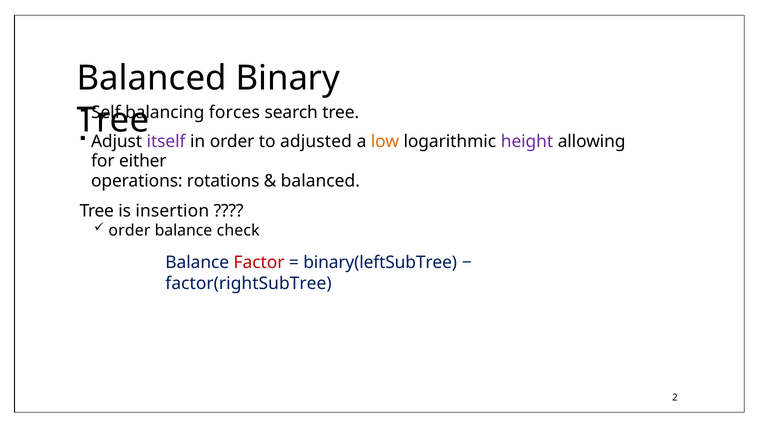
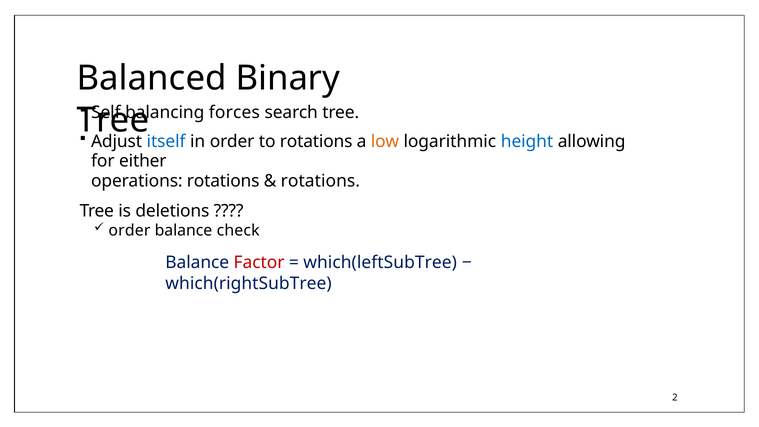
itself colour: purple -> blue
to adjusted: adjusted -> rotations
height colour: purple -> blue
balanced at (320, 181): balanced -> rotations
insertion: insertion -> deletions
binary(leftSubTree: binary(leftSubTree -> which(leftSubTree
factor(rightSubTree: factor(rightSubTree -> which(rightSubTree
